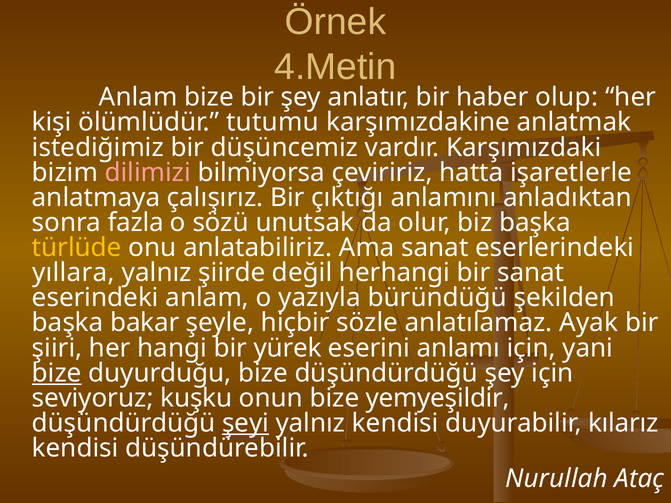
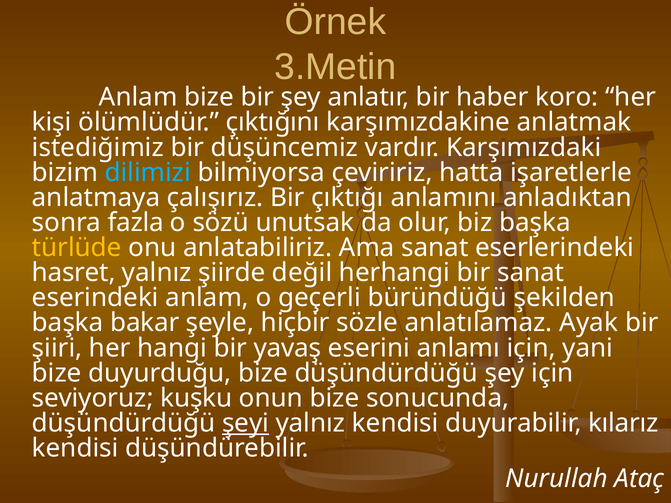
4.Metin: 4.Metin -> 3.Metin
olup: olup -> koro
tutumu: tutumu -> çıktığını
dilimizi colour: pink -> light blue
yıllara: yıllara -> hasret
yazıyla: yazıyla -> geçerli
yürek: yürek -> yavaş
bize at (57, 373) underline: present -> none
yemyeşildir: yemyeşildir -> sonucunda
